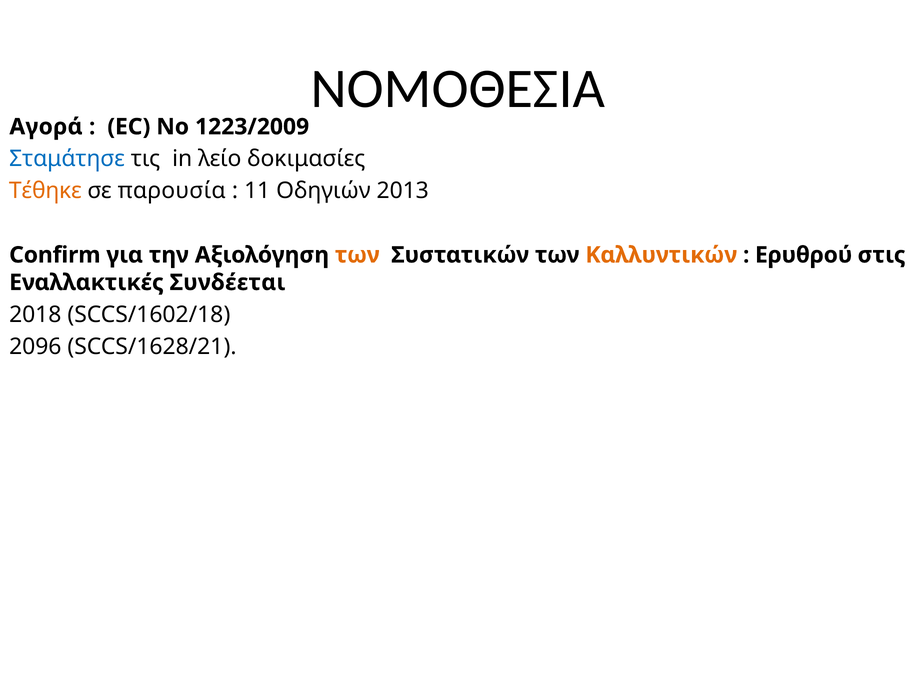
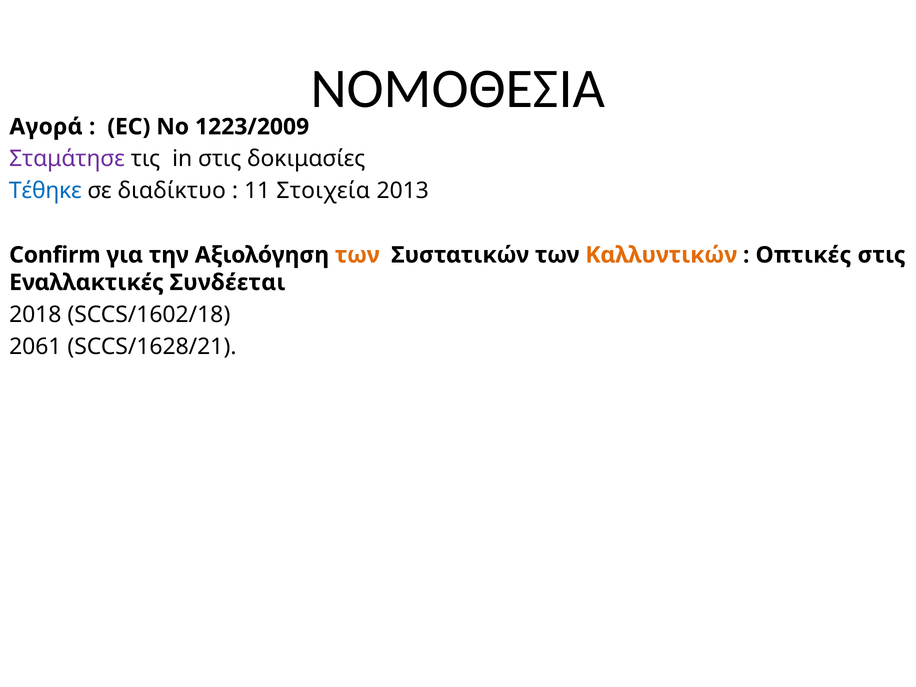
Σταμάτησε colour: blue -> purple
in λείο: λείο -> στις
Τέθηκε colour: orange -> blue
παρουσία: παρουσία -> διαδίκτυο
Οδηγιών: Οδηγιών -> Στοιχεία
Ερυθρού: Ερυθρού -> Οπτικές
2096: 2096 -> 2061
